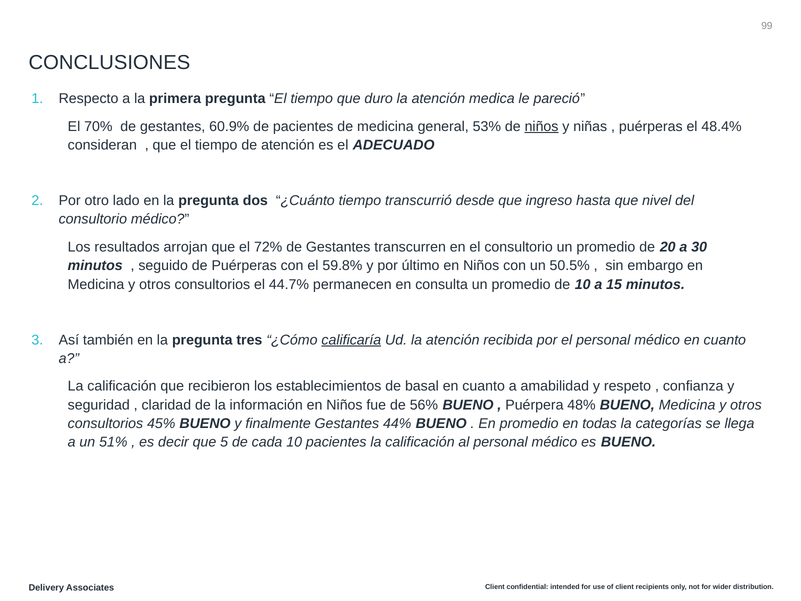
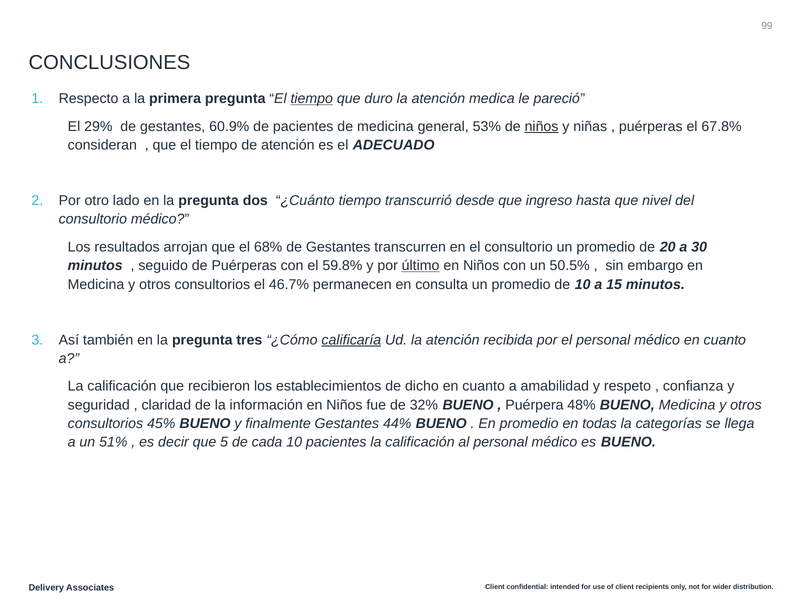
tiempo at (312, 99) underline: none -> present
70%: 70% -> 29%
48.4%: 48.4% -> 67.8%
72%: 72% -> 68%
último underline: none -> present
44.7%: 44.7% -> 46.7%
basal: basal -> dicho
56%: 56% -> 32%
